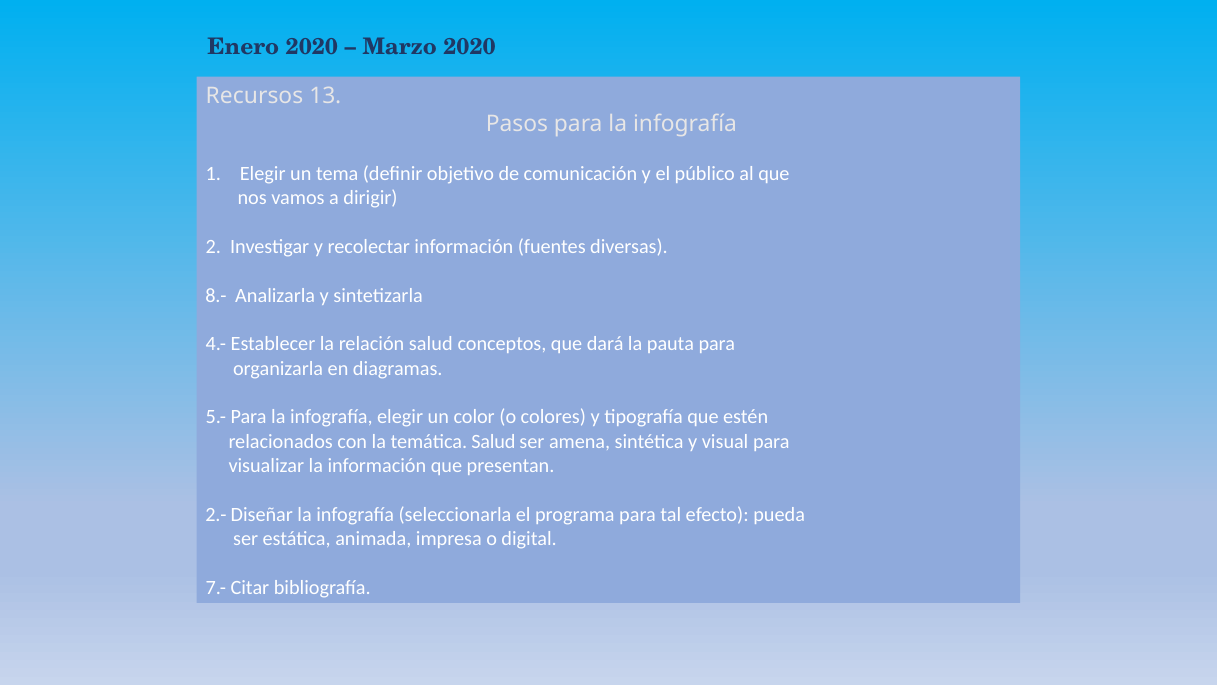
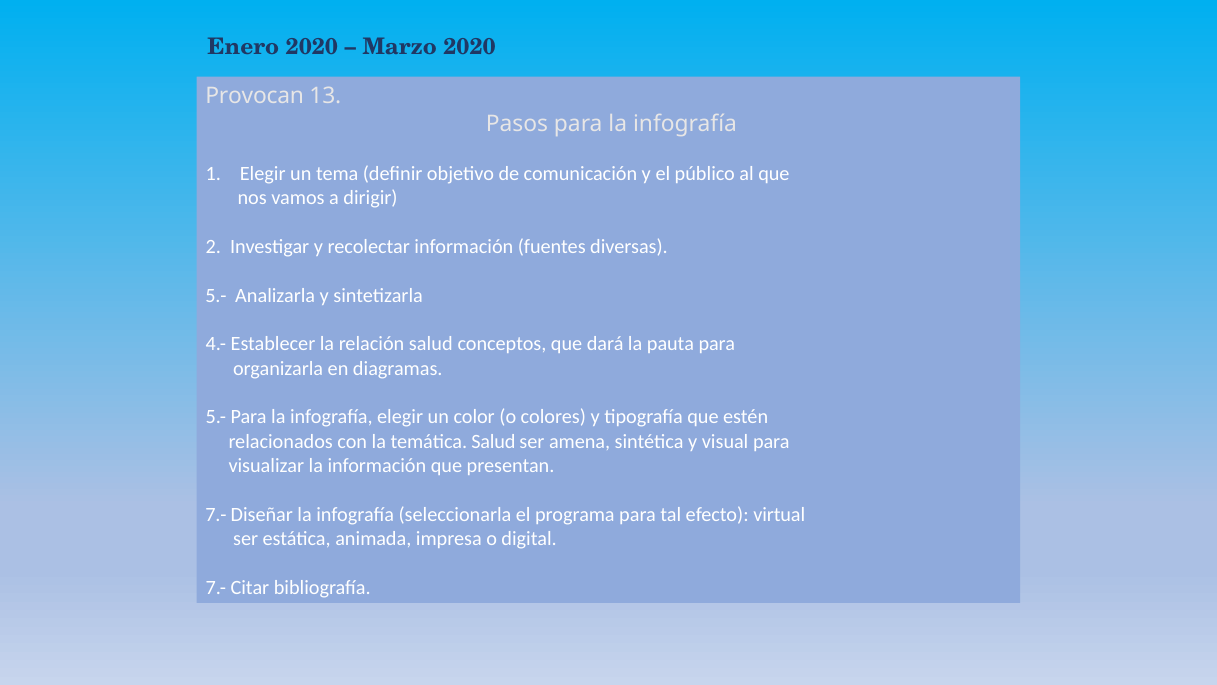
Recursos: Recursos -> Provocan
8.- at (216, 295): 8.- -> 5.-
2.- at (216, 514): 2.- -> 7.-
pueda: pueda -> virtual
